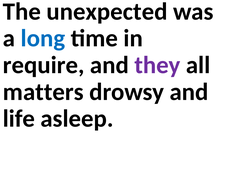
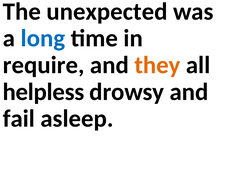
they colour: purple -> orange
matters: matters -> helpless
life: life -> fail
